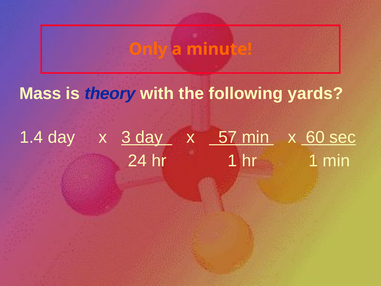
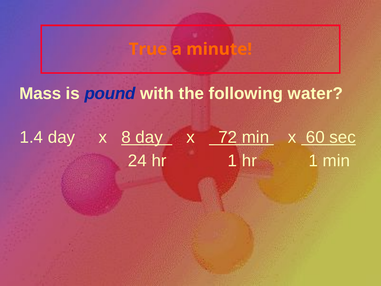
Only: Only -> True
theory: theory -> pound
yards: yards -> water
3: 3 -> 8
57: 57 -> 72
